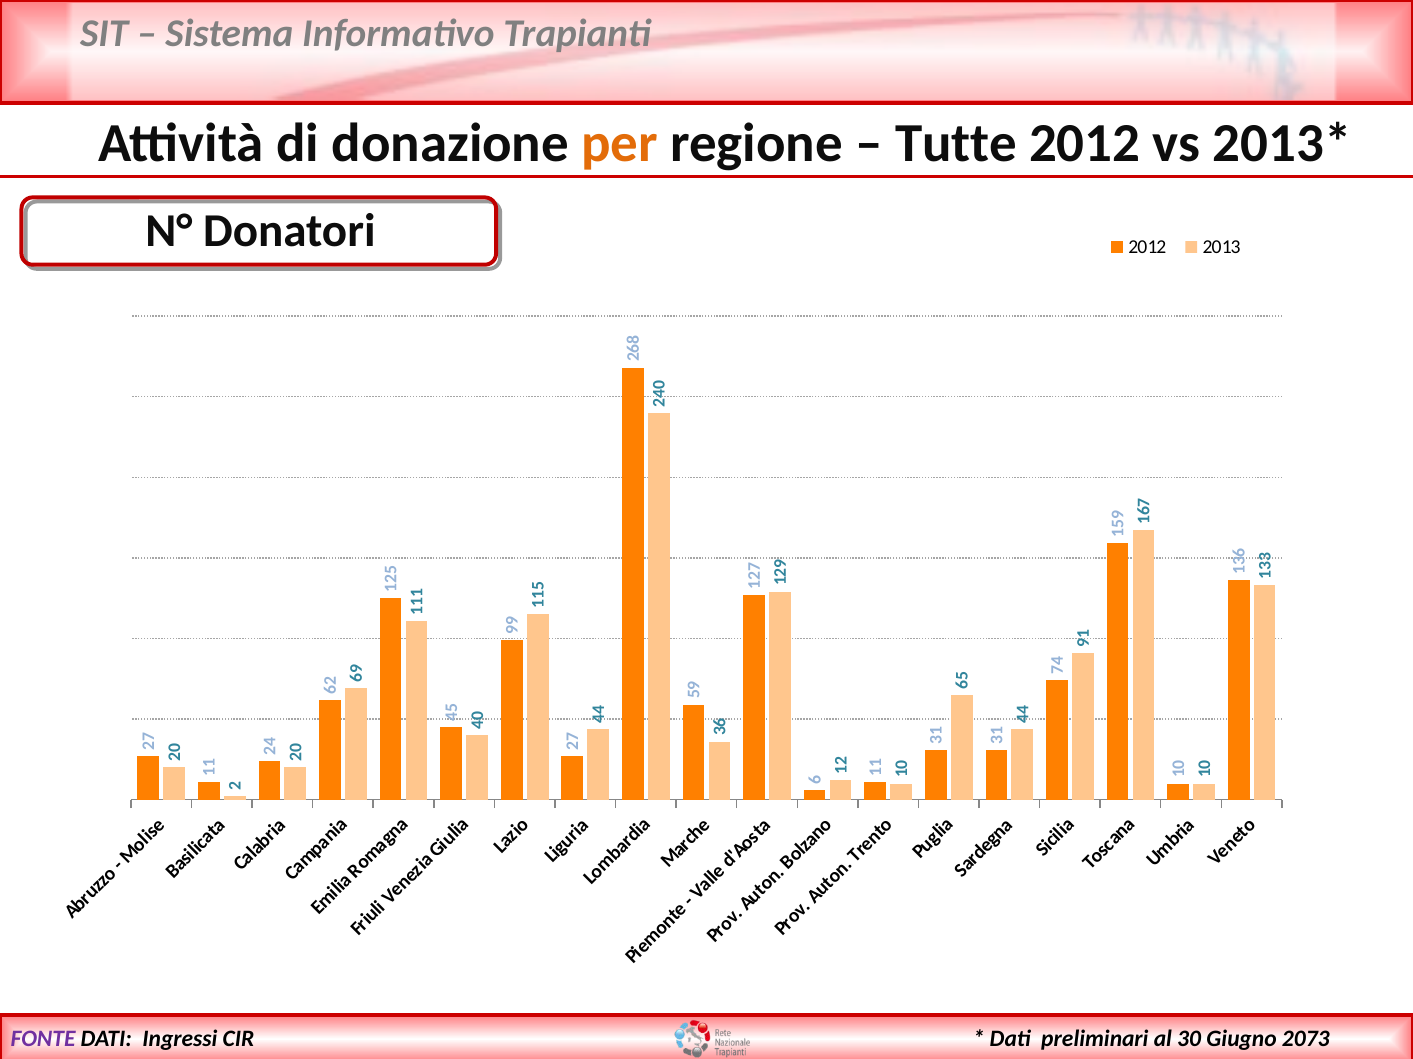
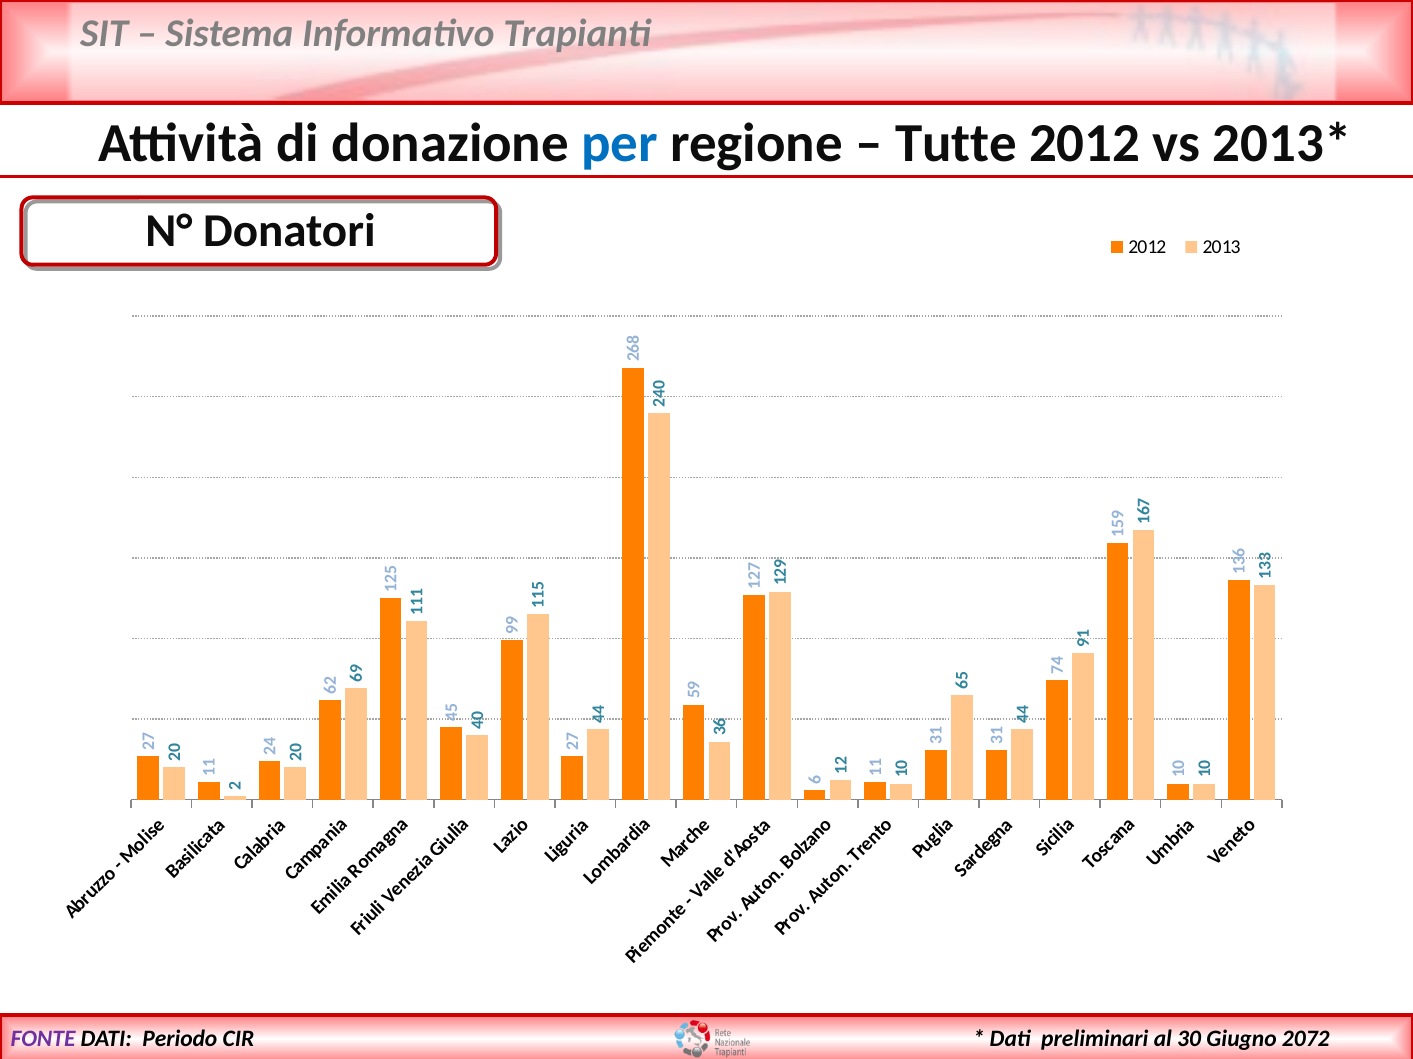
per colour: orange -> blue
2073: 2073 -> 2072
Ingressi: Ingressi -> Periodo
